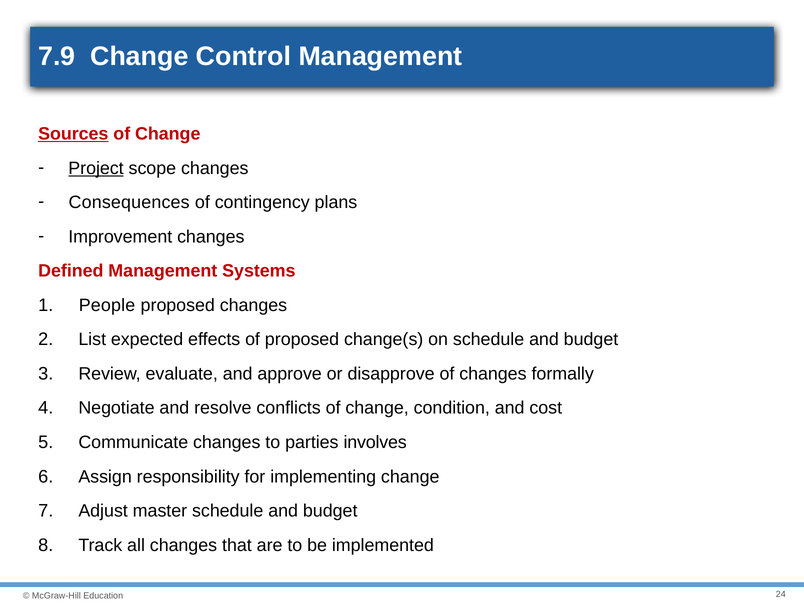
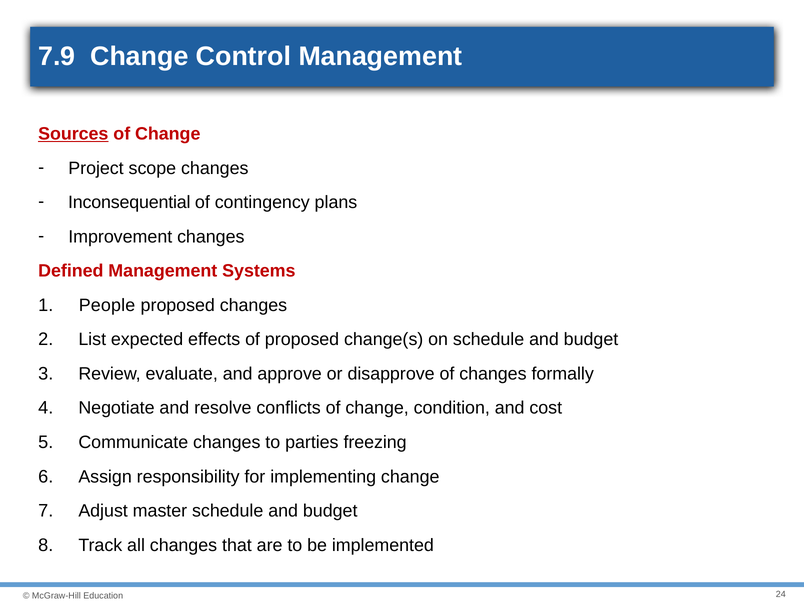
Project underline: present -> none
Consequences: Consequences -> Inconsequential
involves: involves -> freezing
